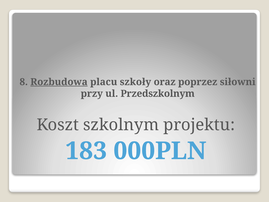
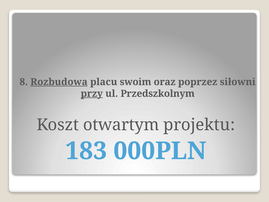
szkoły: szkoły -> swoim
przy underline: none -> present
szkolnym: szkolnym -> otwartym
